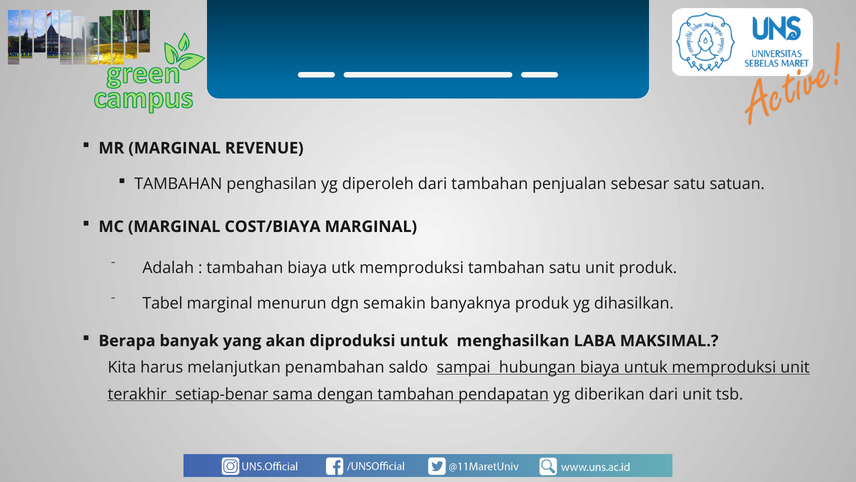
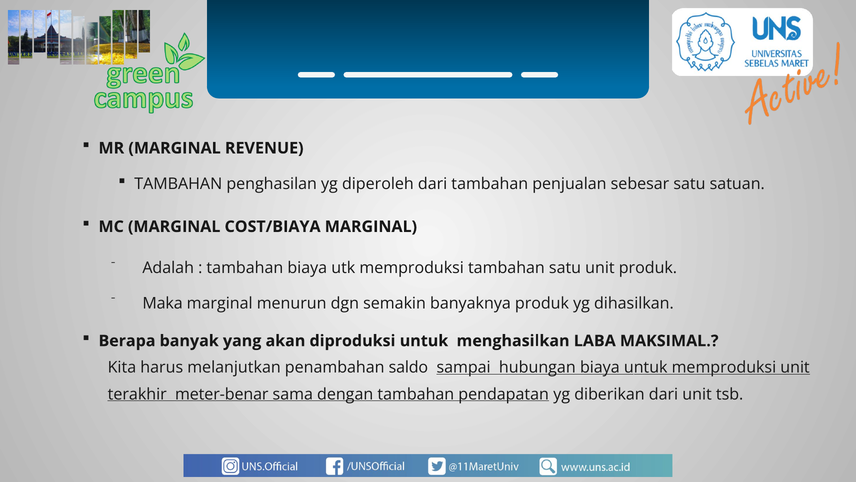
Tabel: Tabel -> Maka
setiap-benar: setiap-benar -> meter-benar
